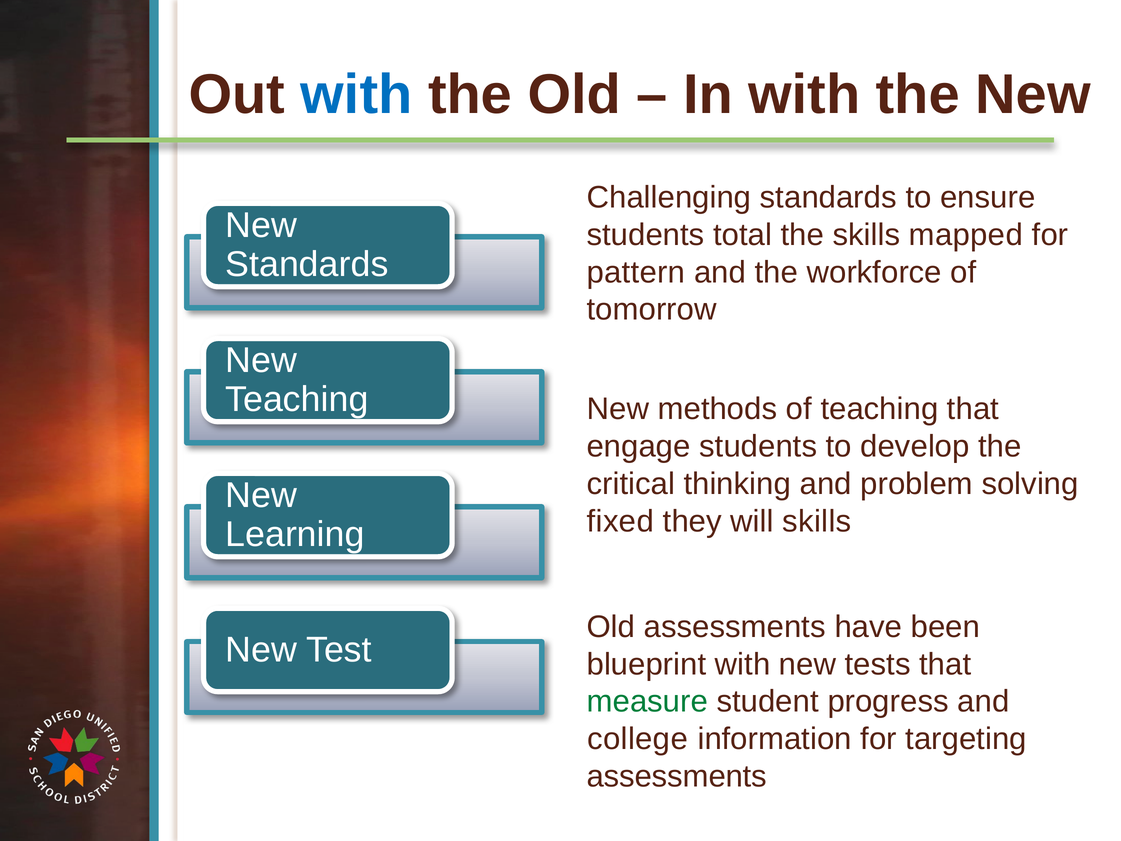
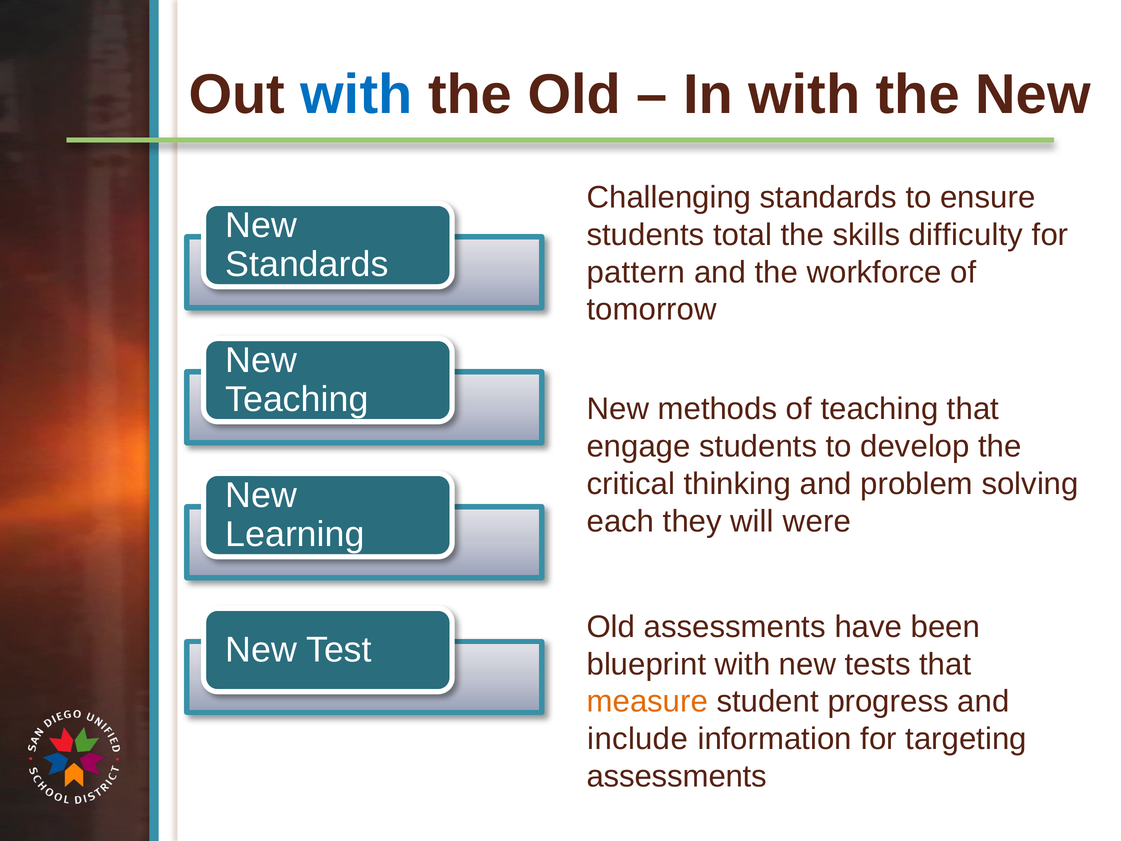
mapped: mapped -> difficulty
fixed: fixed -> each
will skills: skills -> were
measure colour: green -> orange
college: college -> include
